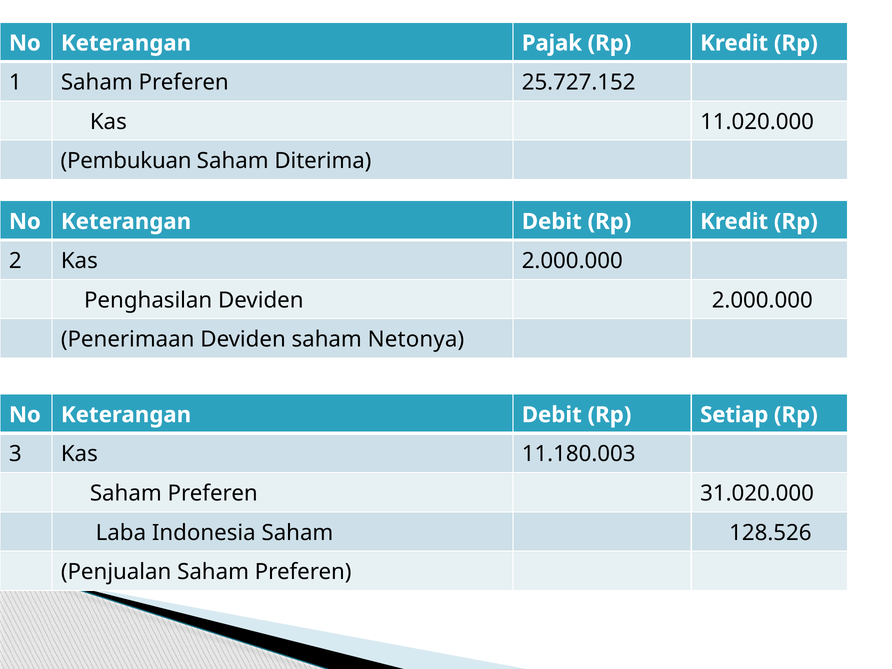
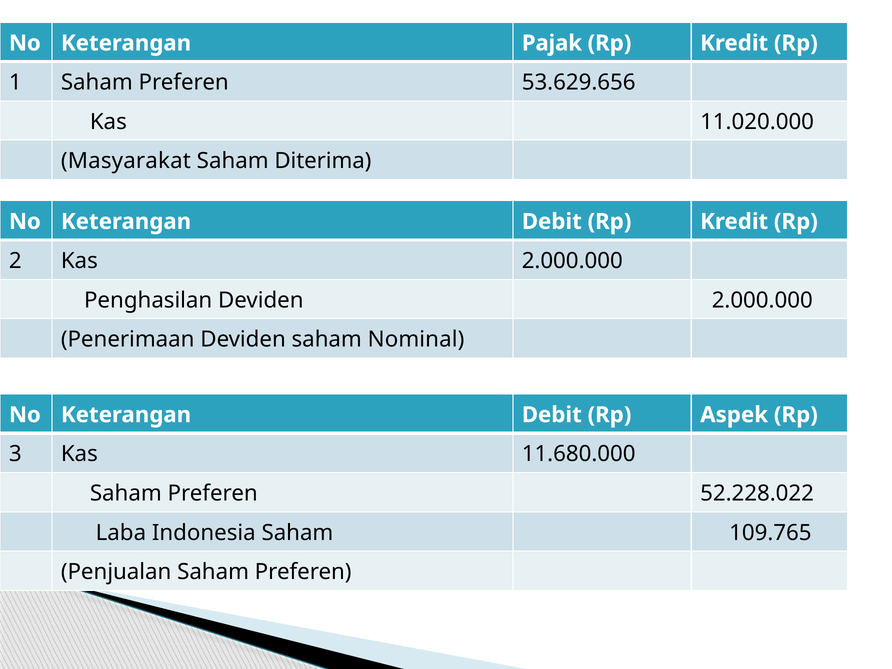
25.727.152: 25.727.152 -> 53.629.656
Pembukuan: Pembukuan -> Masyarakat
Netonya: Netonya -> Nominal
Setiap: Setiap -> Aspek
11.180.003: 11.180.003 -> 11.680.000
31.020.000: 31.020.000 -> 52.228.022
128.526: 128.526 -> 109.765
